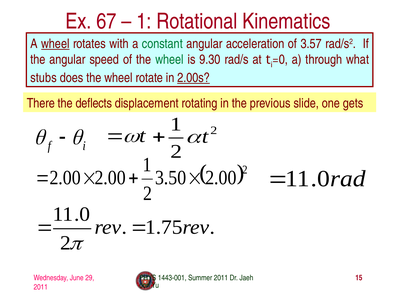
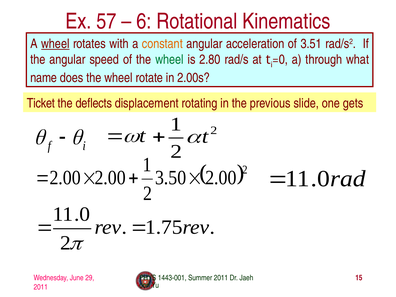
67: 67 -> 57
1 at (144, 21): 1 -> 6
constant colour: green -> orange
3.57: 3.57 -> 3.51
9.30: 9.30 -> 2.80
stubs: stubs -> name
2.00s underline: present -> none
There: There -> Ticket
